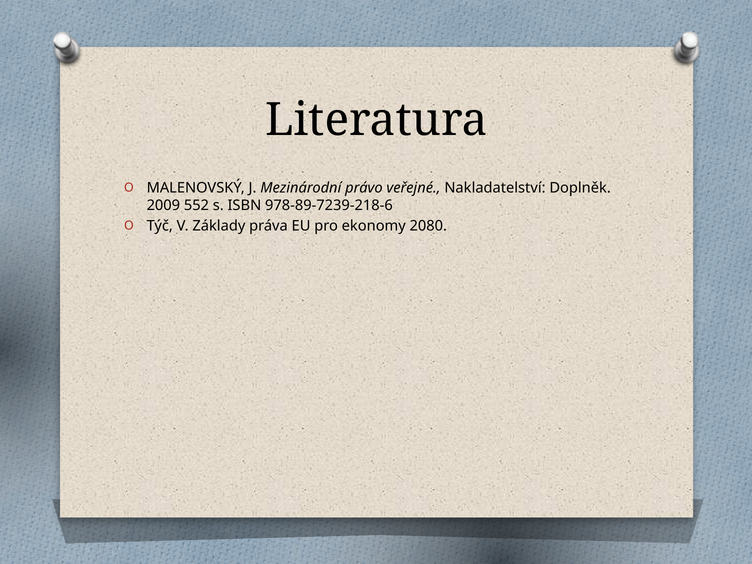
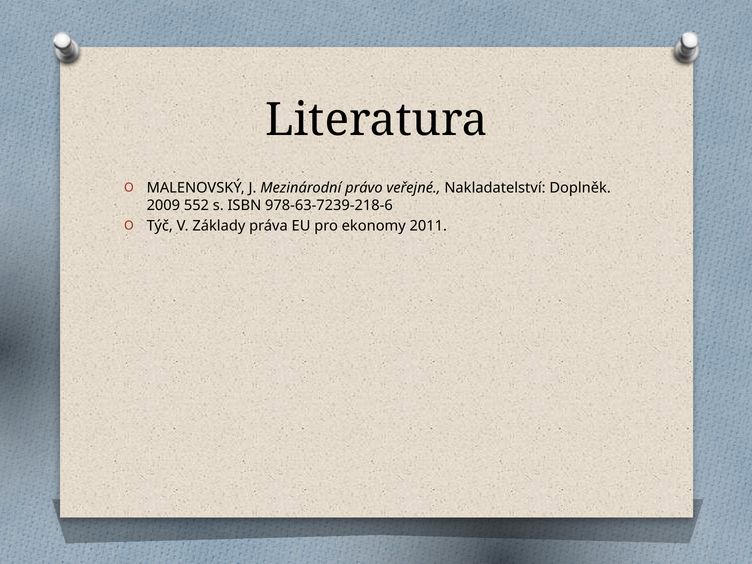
978-89-7239-218-6: 978-89-7239-218-6 -> 978-63-7239-218-6
2080: 2080 -> 2011
